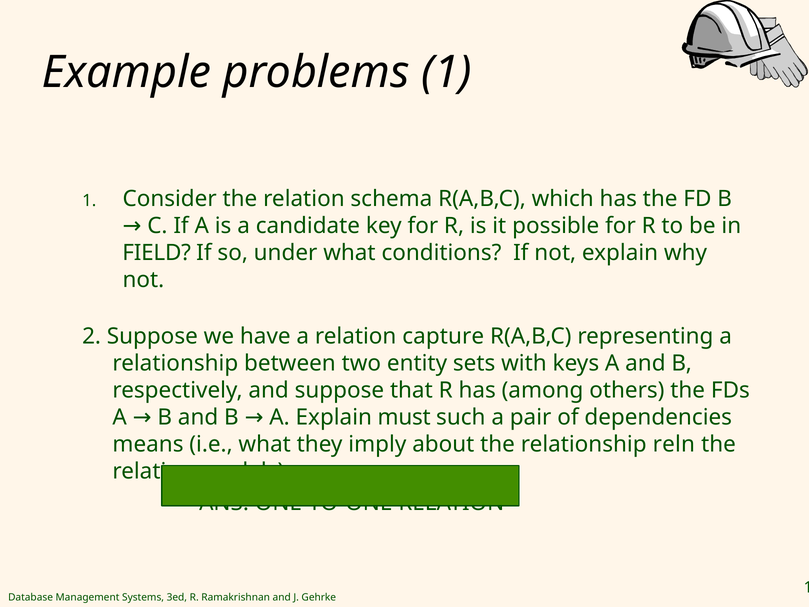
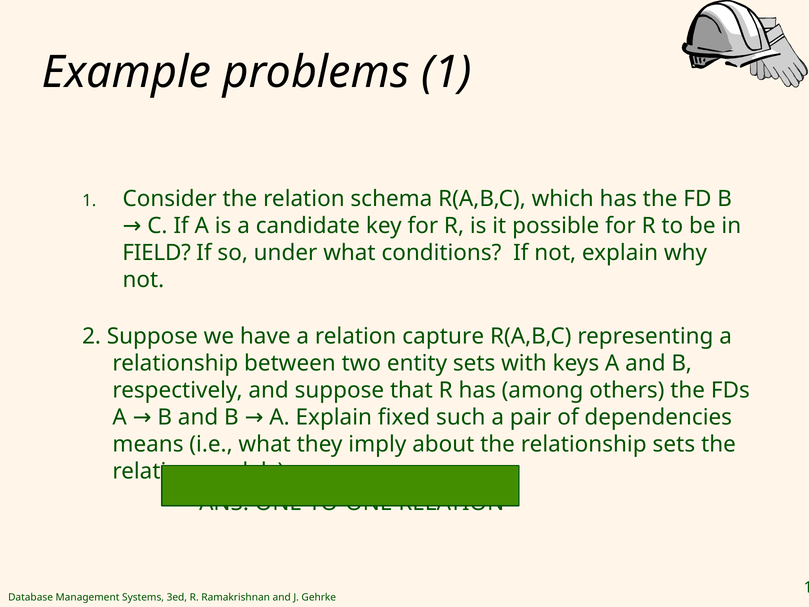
must: must -> fixed
relationship reln: reln -> sets
